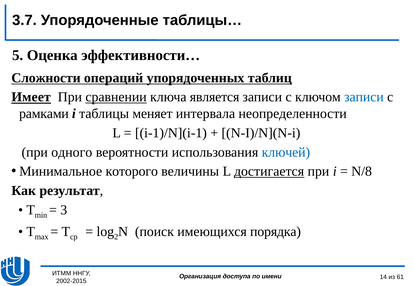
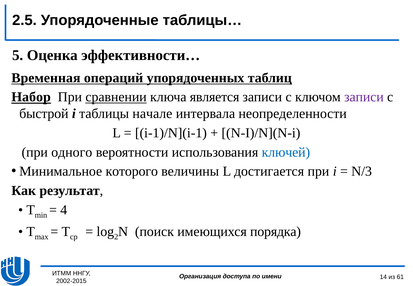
3.7: 3.7 -> 2.5
Сложности: Сложности -> Временная
Имеет: Имеет -> Набор
записи at (364, 97) colour: blue -> purple
рамками: рамками -> быстрой
меняет: меняет -> начале
достигается underline: present -> none
N/8: N/8 -> N/3
3: 3 -> 4
